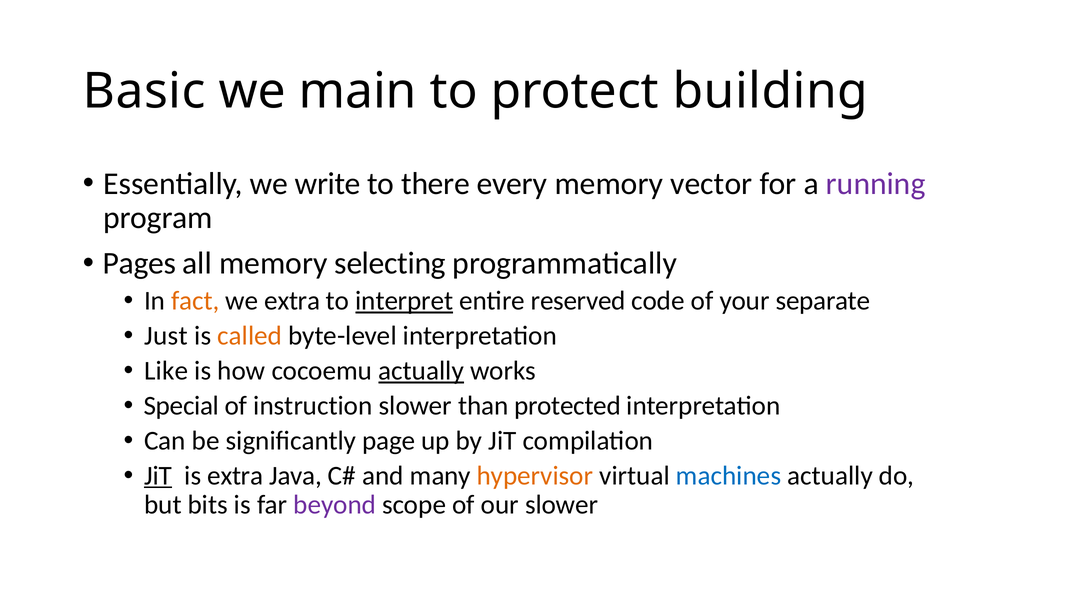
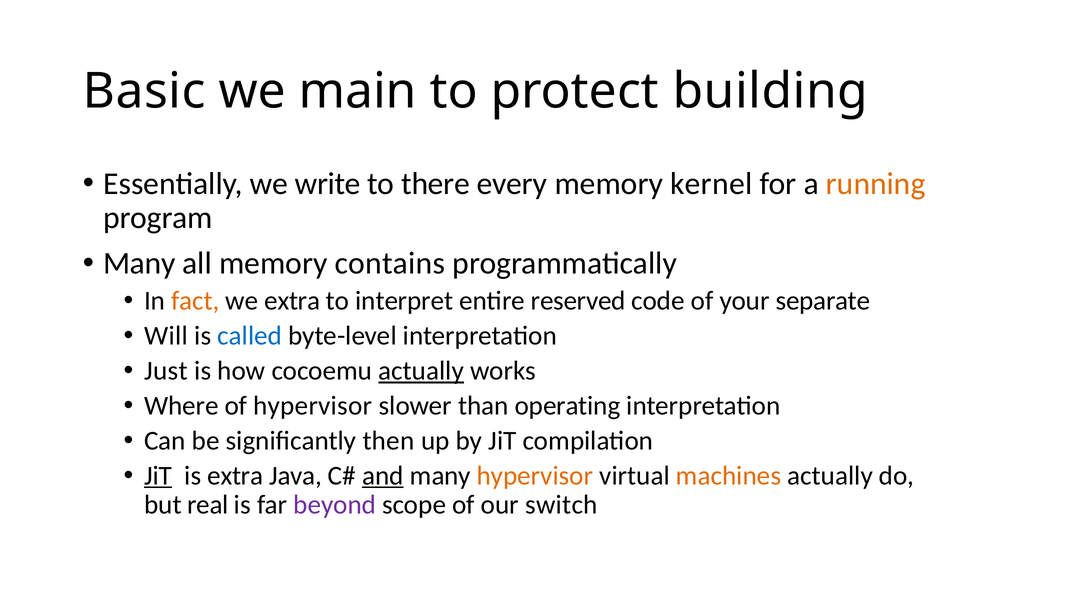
vector: vector -> kernel
running colour: purple -> orange
Pages at (139, 264): Pages -> Many
selecting: selecting -> contains
interpret underline: present -> none
Just: Just -> Will
called colour: orange -> blue
Like: Like -> Just
Special: Special -> Where
of instruction: instruction -> hypervisor
protected: protected -> operating
page: page -> then
and underline: none -> present
machines colour: blue -> orange
bits: bits -> real
our slower: slower -> switch
